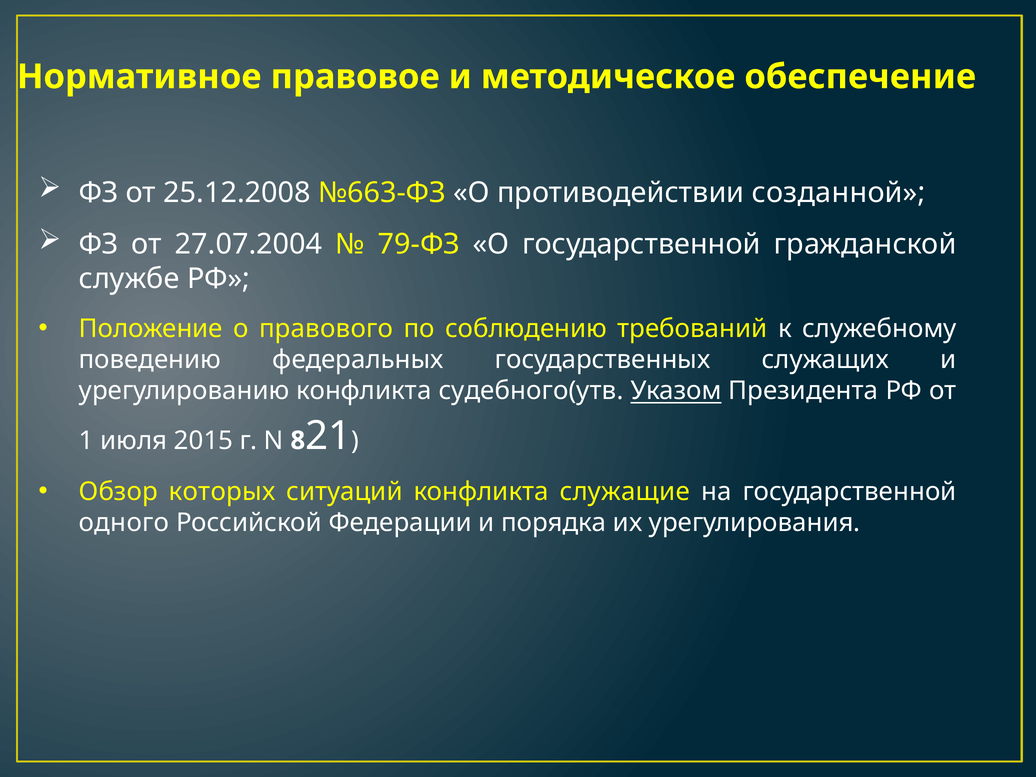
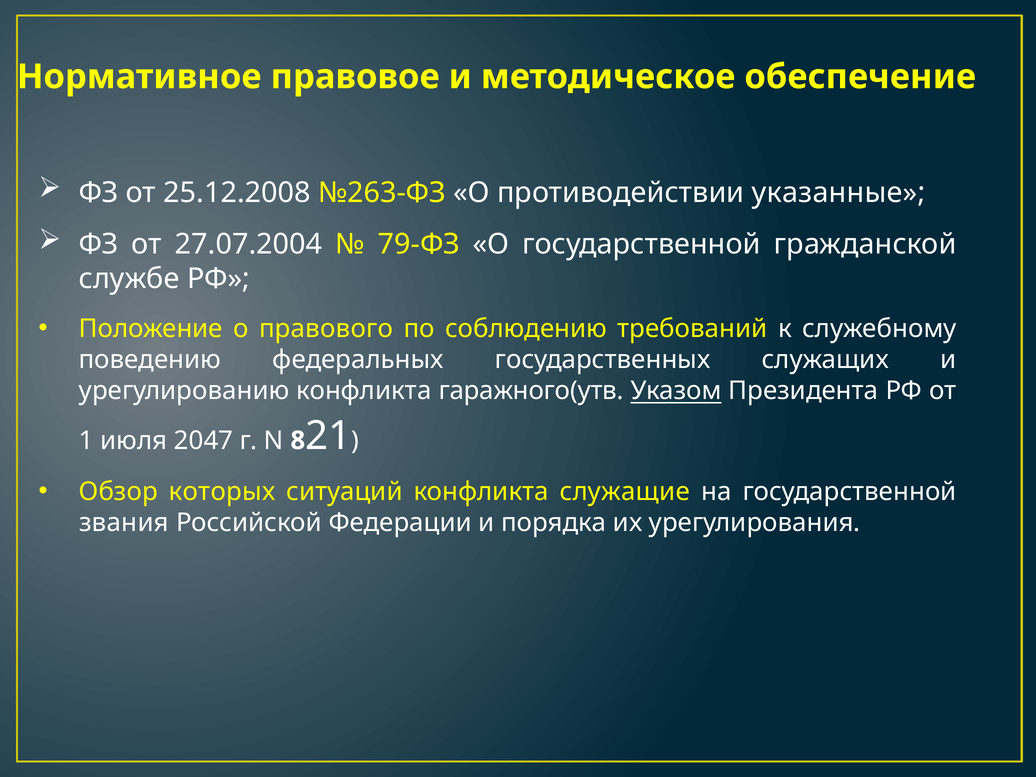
№663-ФЗ: №663-ФЗ -> №263-ФЗ
созданной: созданной -> указанные
судебного(утв: судебного(утв -> гаражного(утв
2015: 2015 -> 2047
одного: одного -> звания
